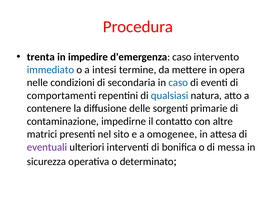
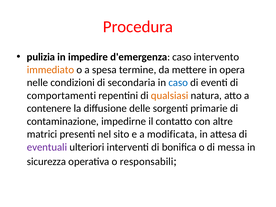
trenta: trenta -> pulizia
immediato colour: blue -> orange
intesi: intesi -> spesa
qualsiasi colour: blue -> orange
omogenee: omogenee -> modificata
determinato: determinato -> responsabili
